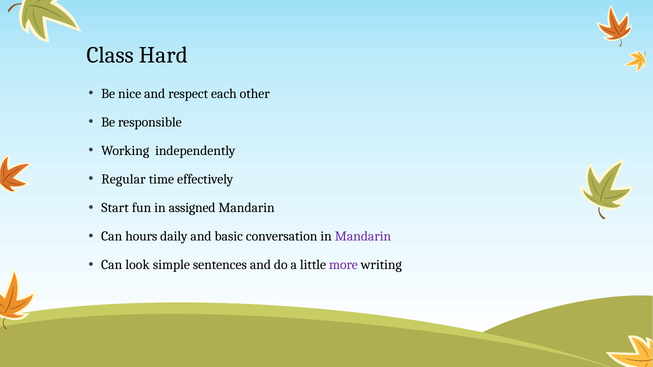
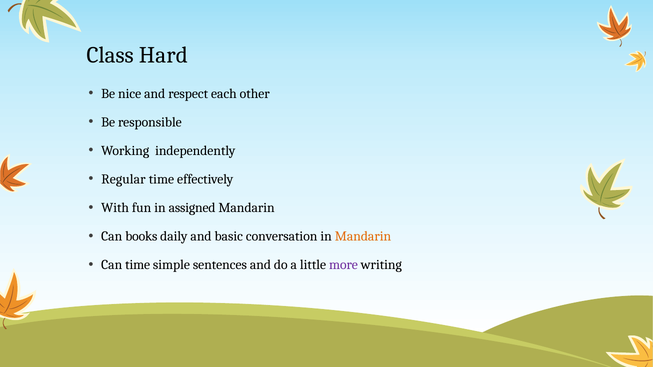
Start: Start -> With
hours: hours -> books
Mandarin at (363, 237) colour: purple -> orange
Can look: look -> time
